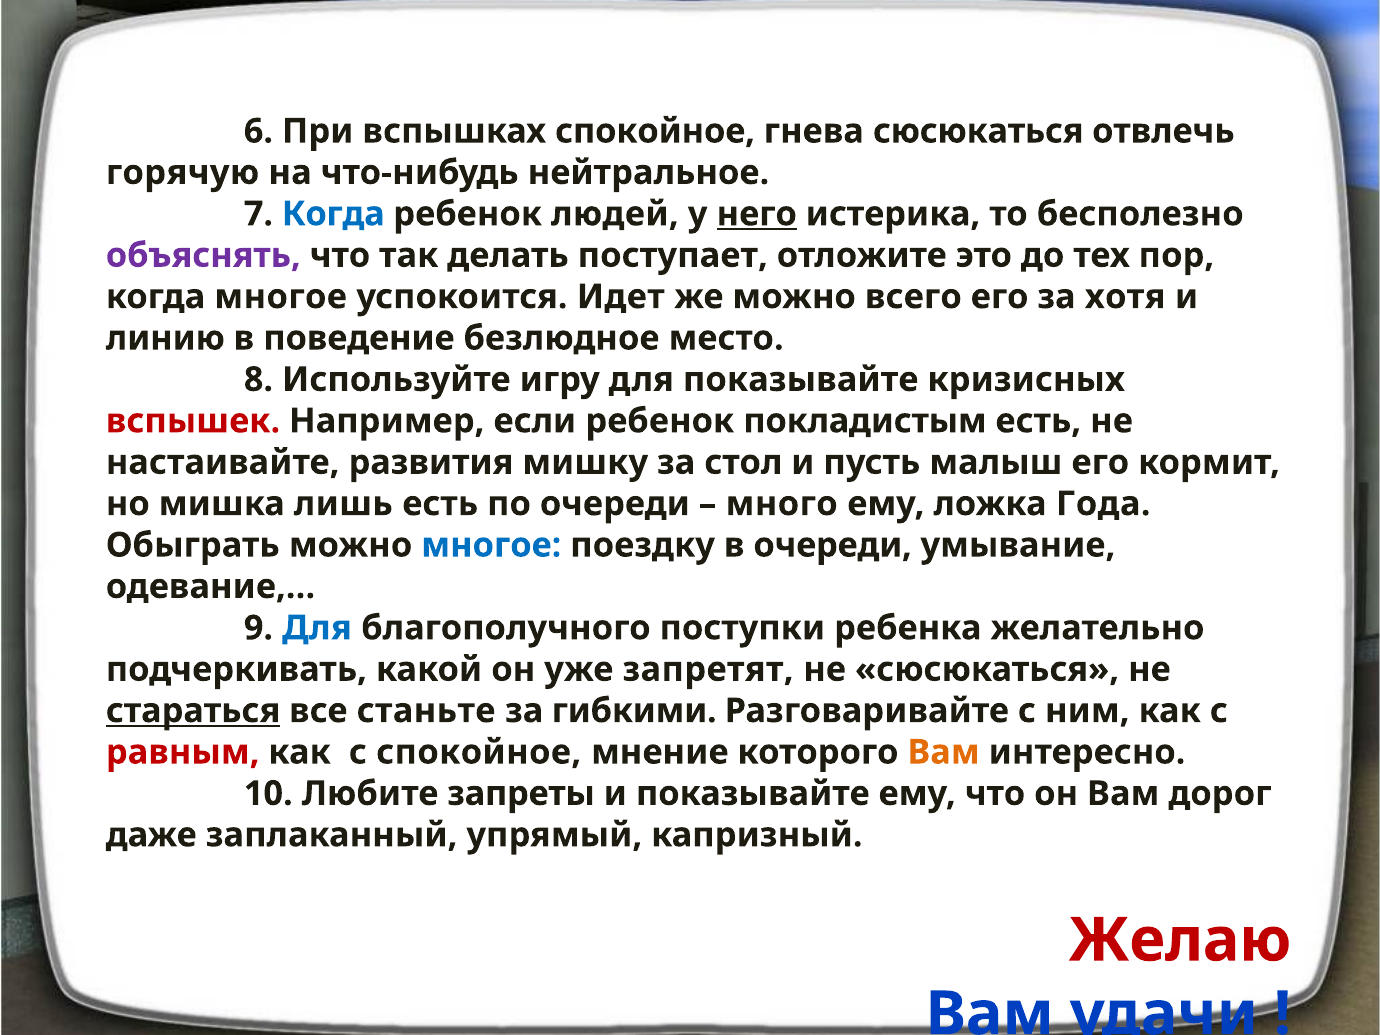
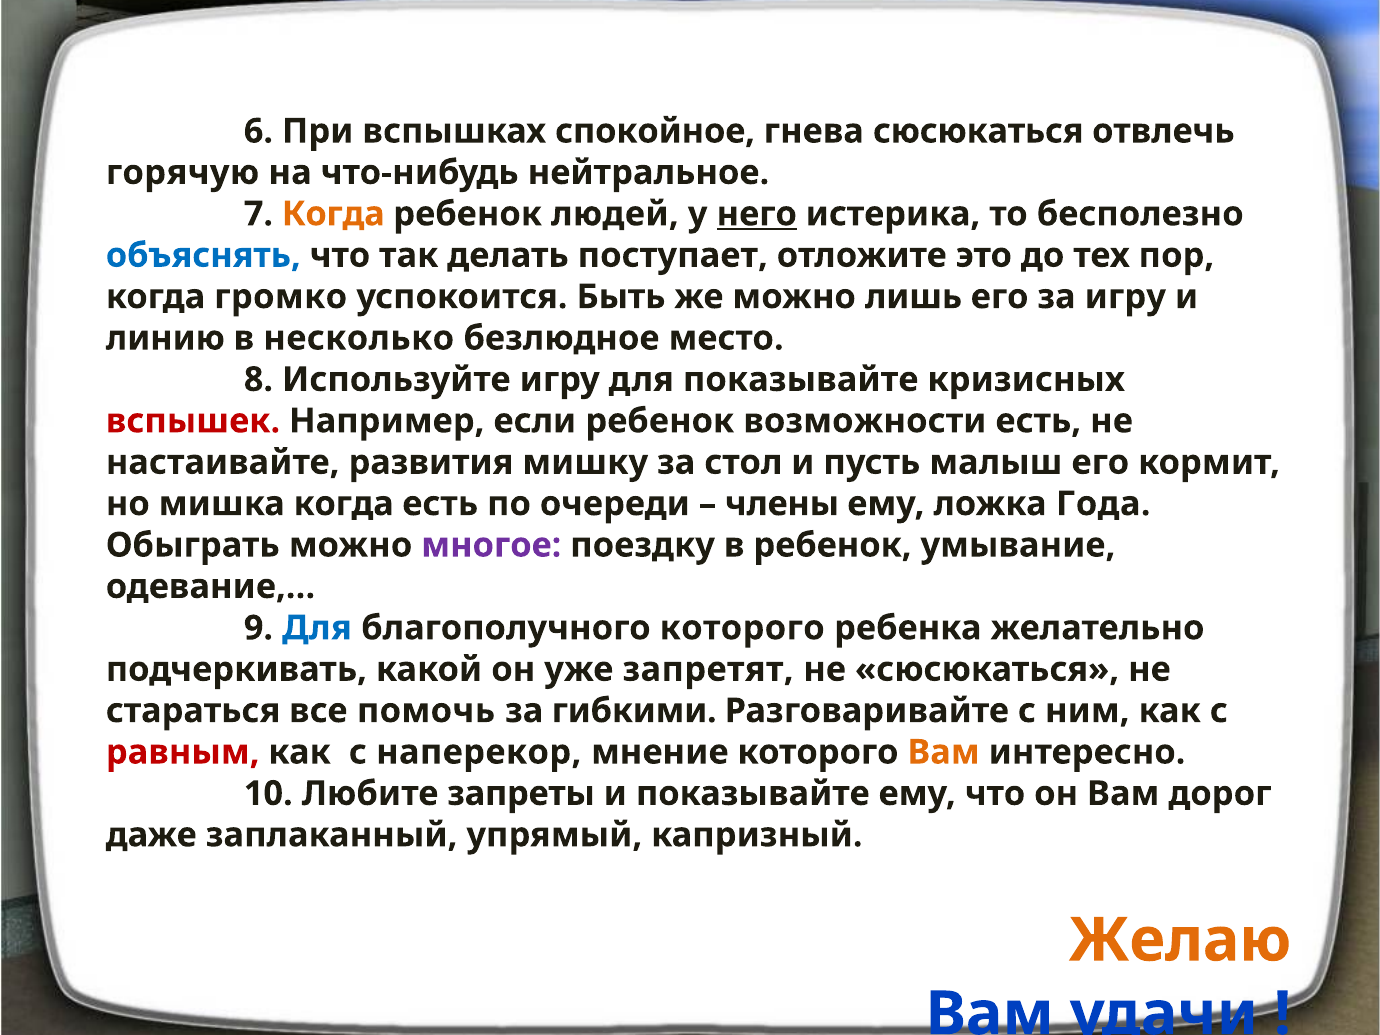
Когда at (333, 214) colour: blue -> orange
объяснять colour: purple -> blue
когда многое: многое -> громко
Идет: Идет -> Быть
всего: всего -> лишь
за хотя: хотя -> игру
поведение: поведение -> несколько
покладистым: покладистым -> возможности
мишка лишь: лишь -> когда
много: много -> члены
многое at (491, 545) colour: blue -> purple
в очереди: очереди -> ребенок
благополучного поступки: поступки -> которого
стараться underline: present -> none
станьте: станьте -> помочь
с спокойное: спокойное -> наперекор
Желаю colour: red -> orange
